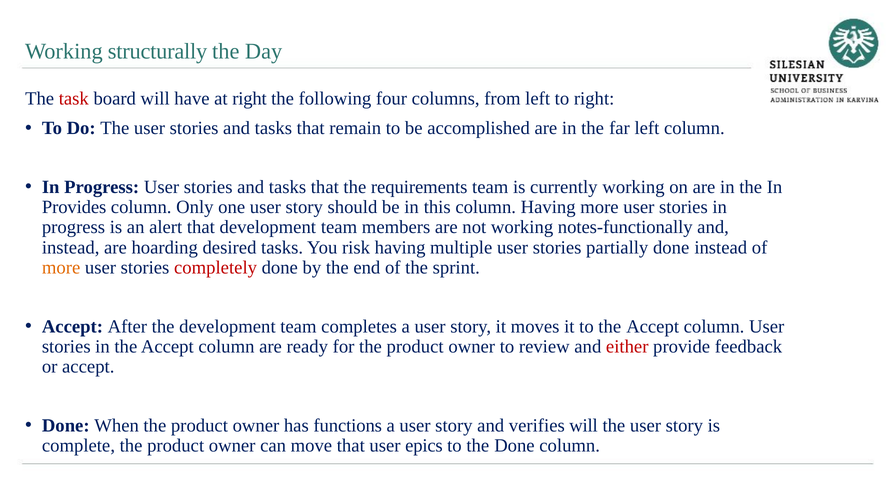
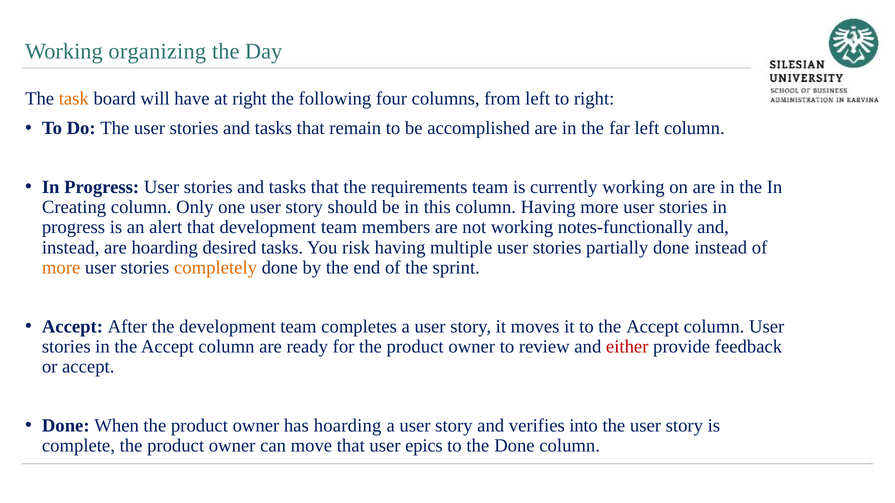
structurally: structurally -> organizing
task colour: red -> orange
Provides: Provides -> Creating
completely colour: red -> orange
has functions: functions -> hoarding
verifies will: will -> into
